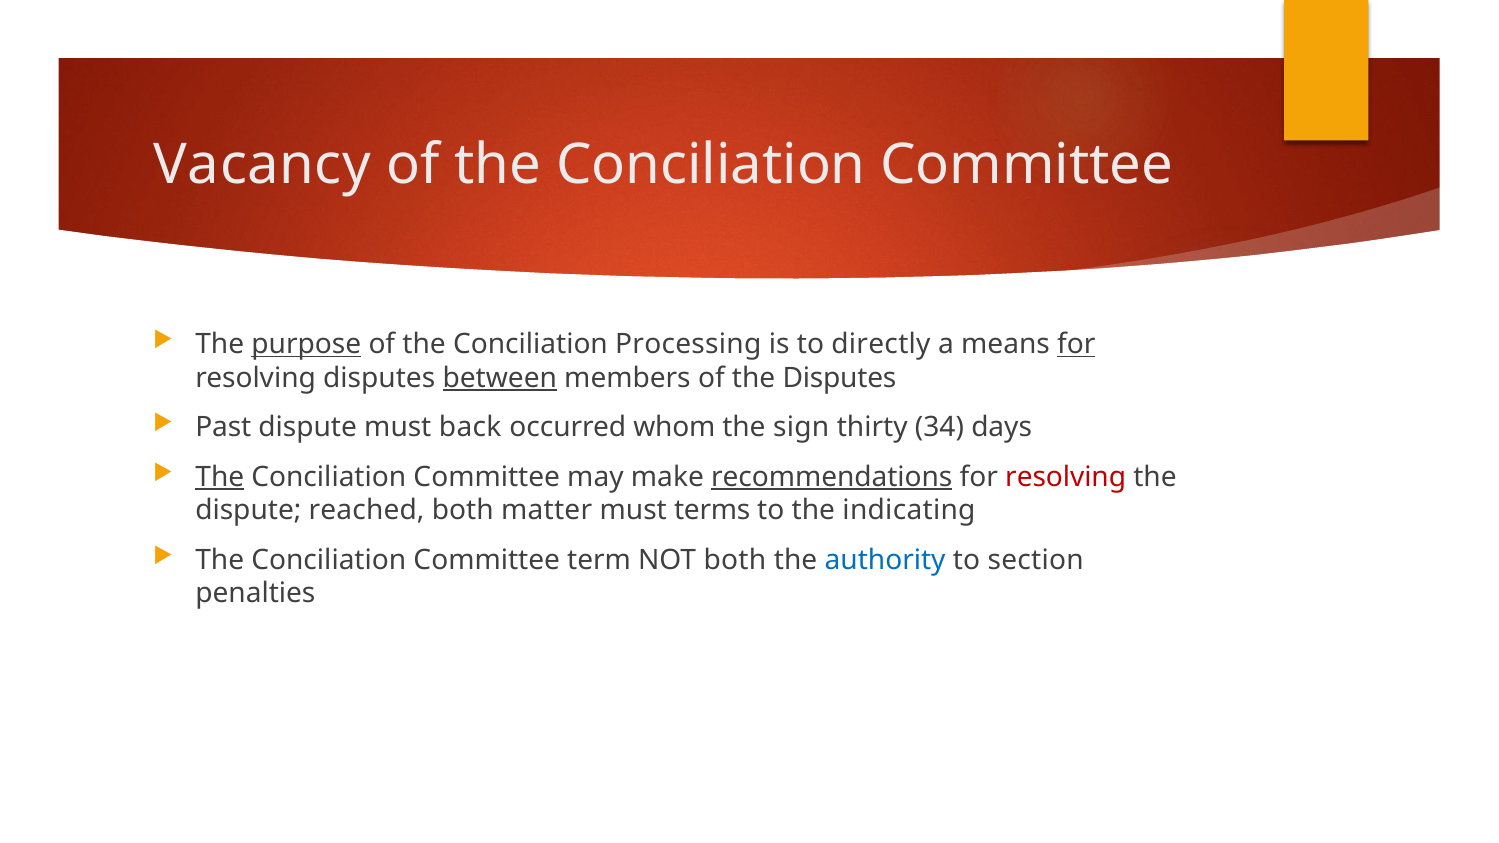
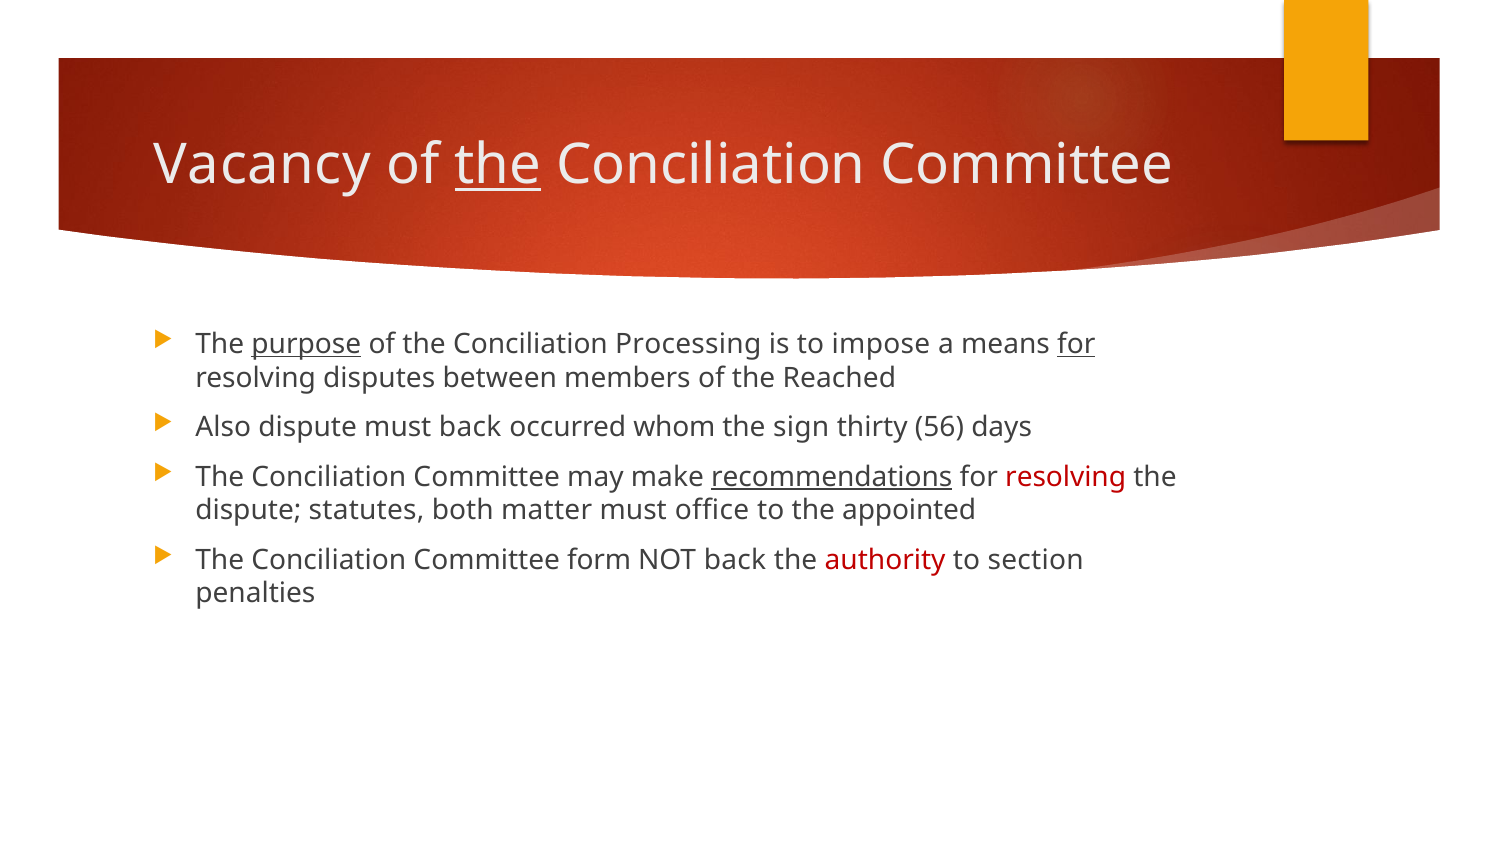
the at (498, 165) underline: none -> present
directly: directly -> impose
between underline: present -> none
the Disputes: Disputes -> Reached
Past: Past -> Also
34: 34 -> 56
The at (220, 477) underline: present -> none
reached: reached -> statutes
terms: terms -> office
indicating: indicating -> appointed
term: term -> form
NOT both: both -> back
authority colour: blue -> red
